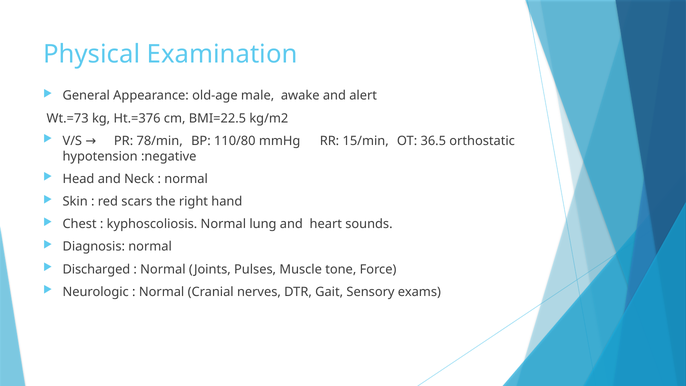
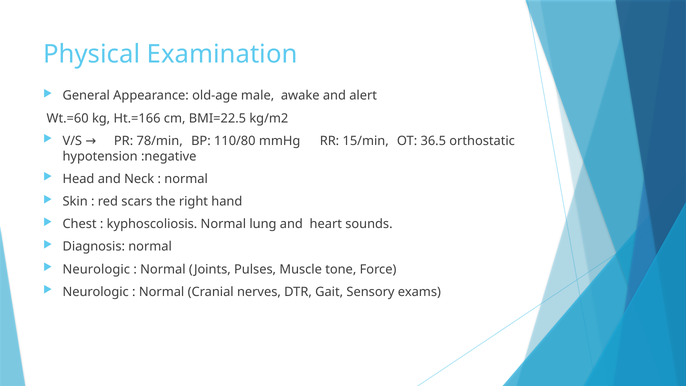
Wt.=73: Wt.=73 -> Wt.=60
Ht.=376: Ht.=376 -> Ht.=166
Discharged at (96, 269): Discharged -> Neurologic
